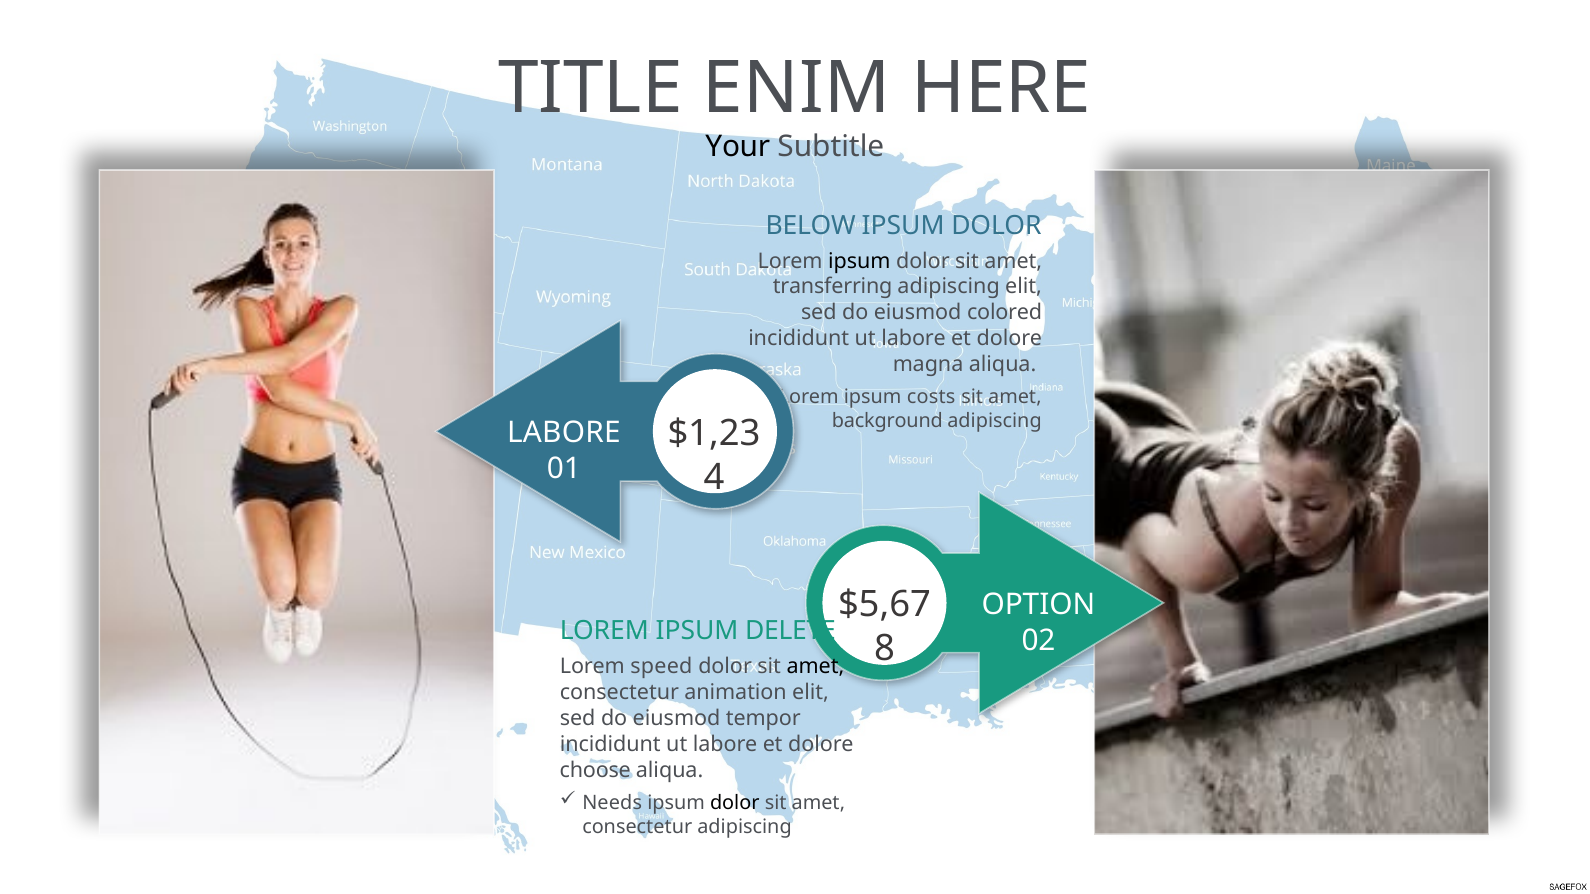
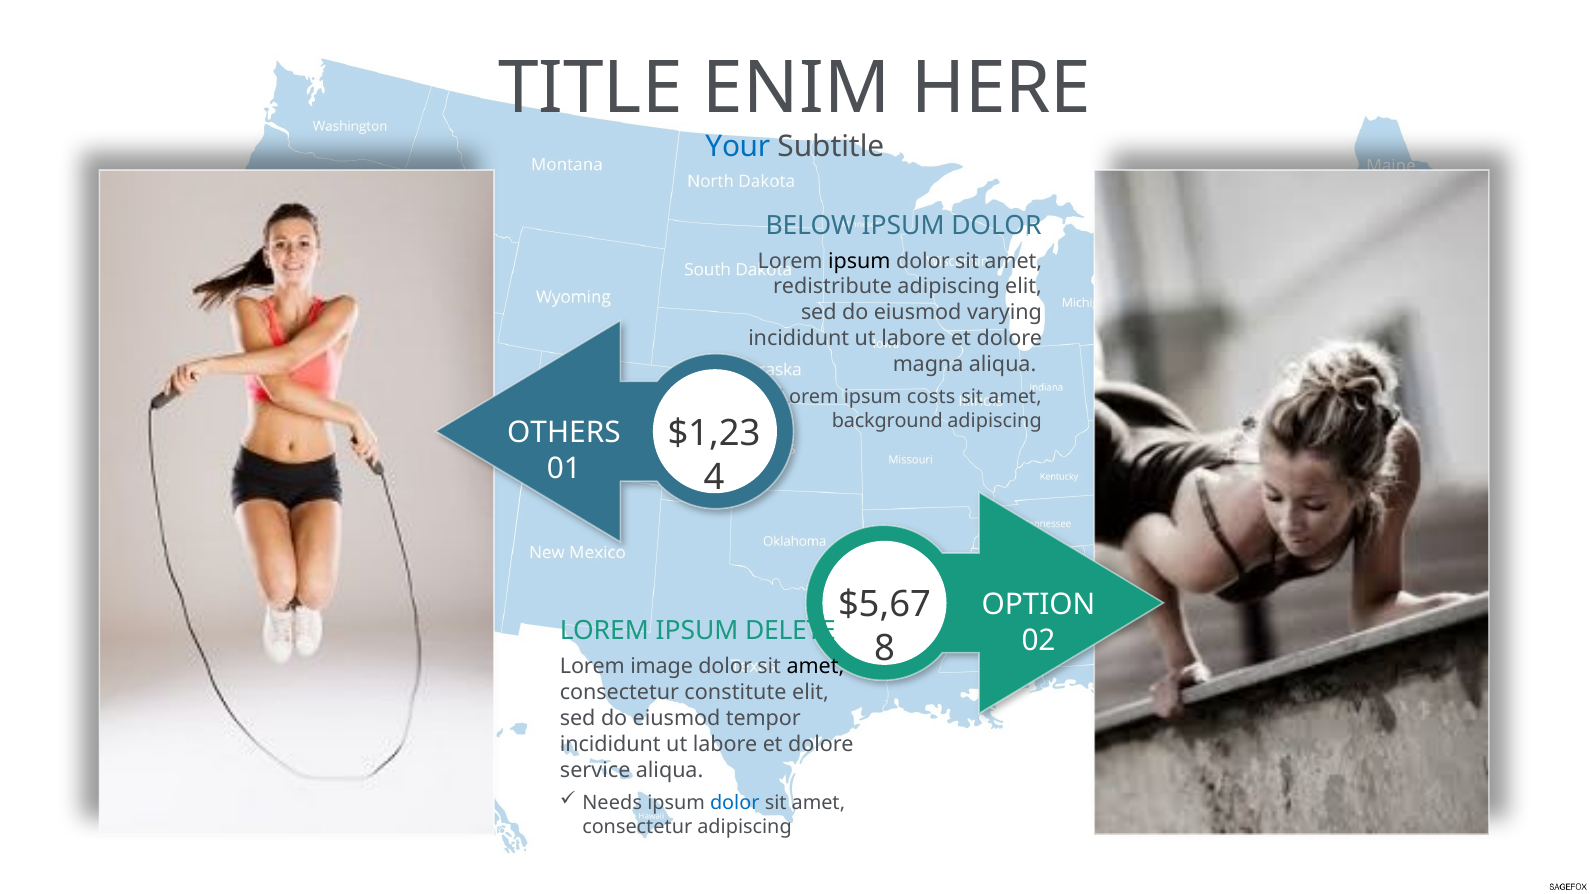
Your colour: black -> blue
transferring: transferring -> redistribute
colored: colored -> varying
LABORE at (564, 433): LABORE -> OTHERS
speed: speed -> image
animation: animation -> constitute
choose: choose -> service
dolor at (735, 803) colour: black -> blue
